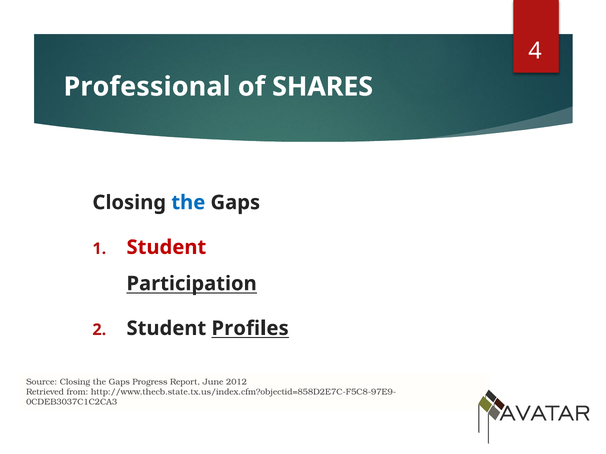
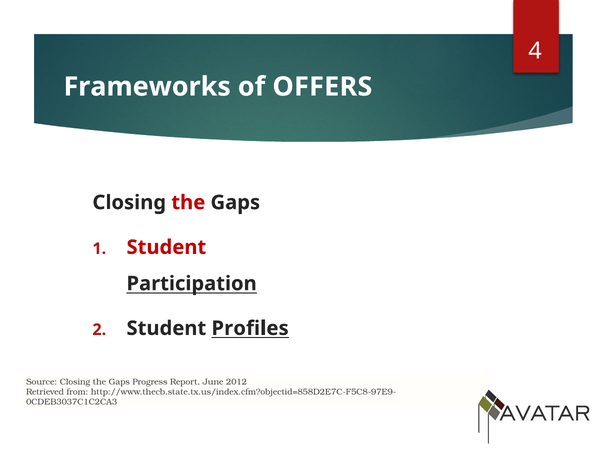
Professional: Professional -> Frameworks
SHARES: SHARES -> OFFERS
the at (188, 203) colour: blue -> red
